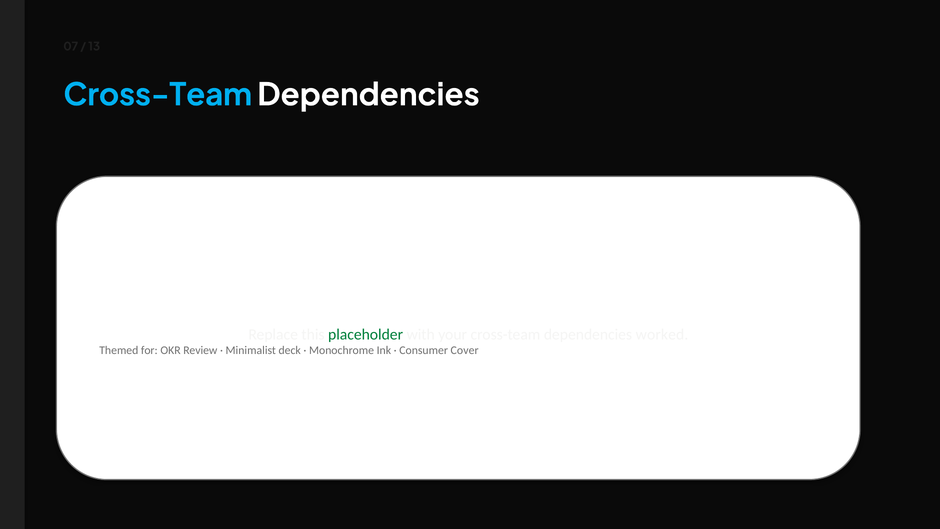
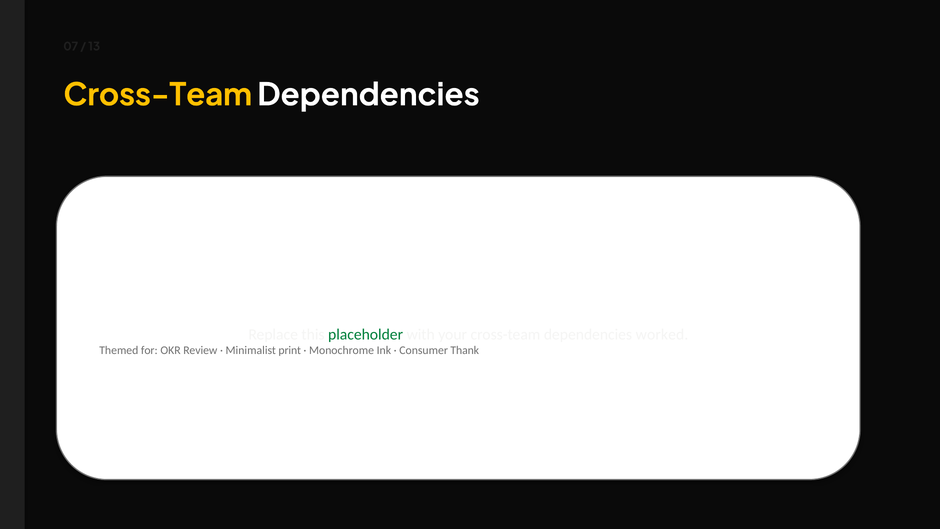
Cross-Team at (158, 95) colour: light blue -> yellow
deck: deck -> print
Cover: Cover -> Thank
